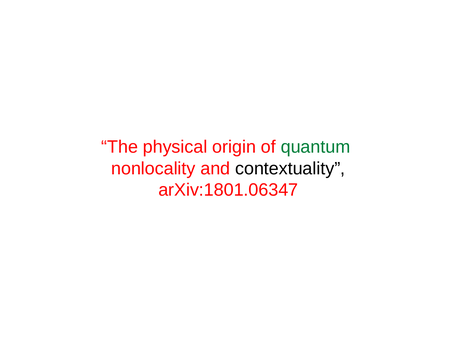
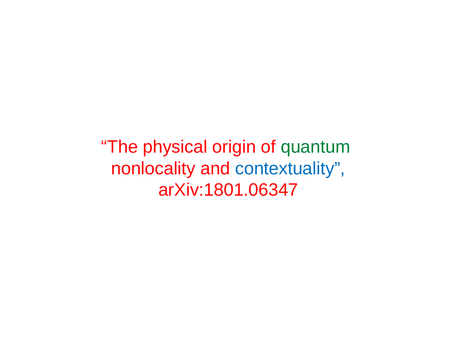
contextuality colour: black -> blue
